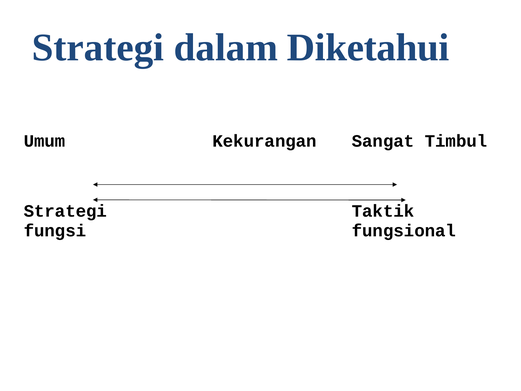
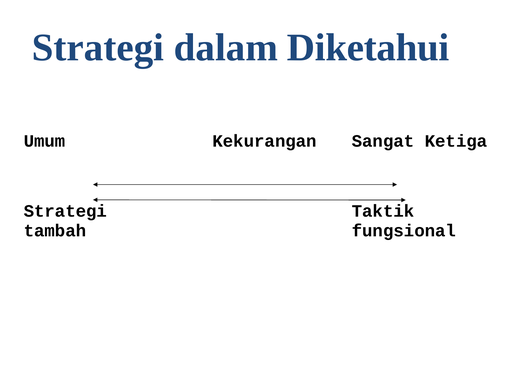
Timbul: Timbul -> Ketiga
fungsi: fungsi -> tambah
